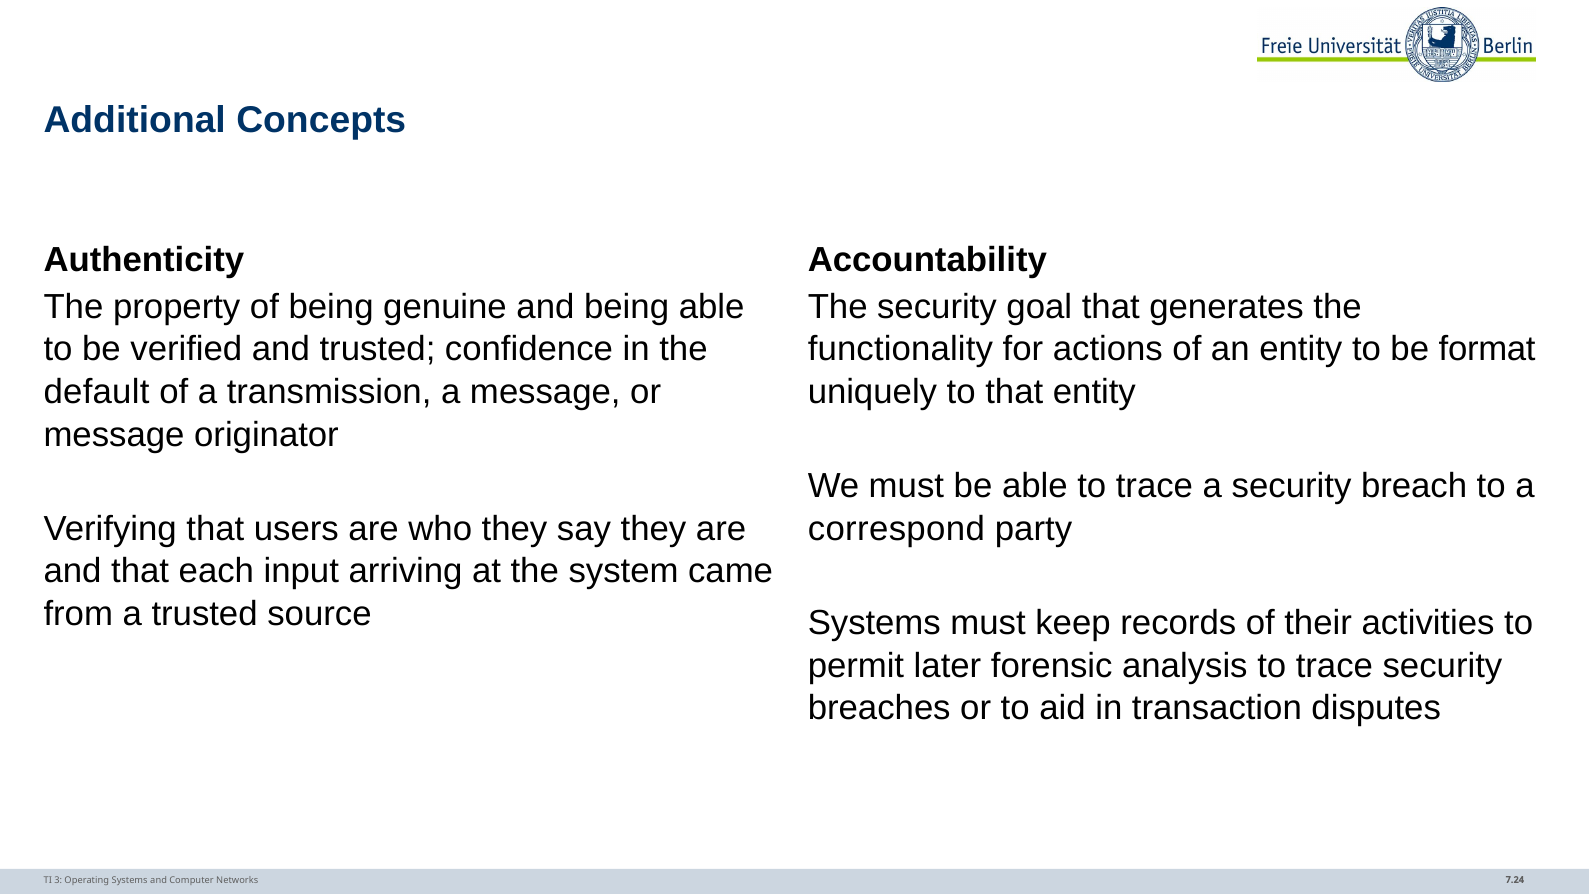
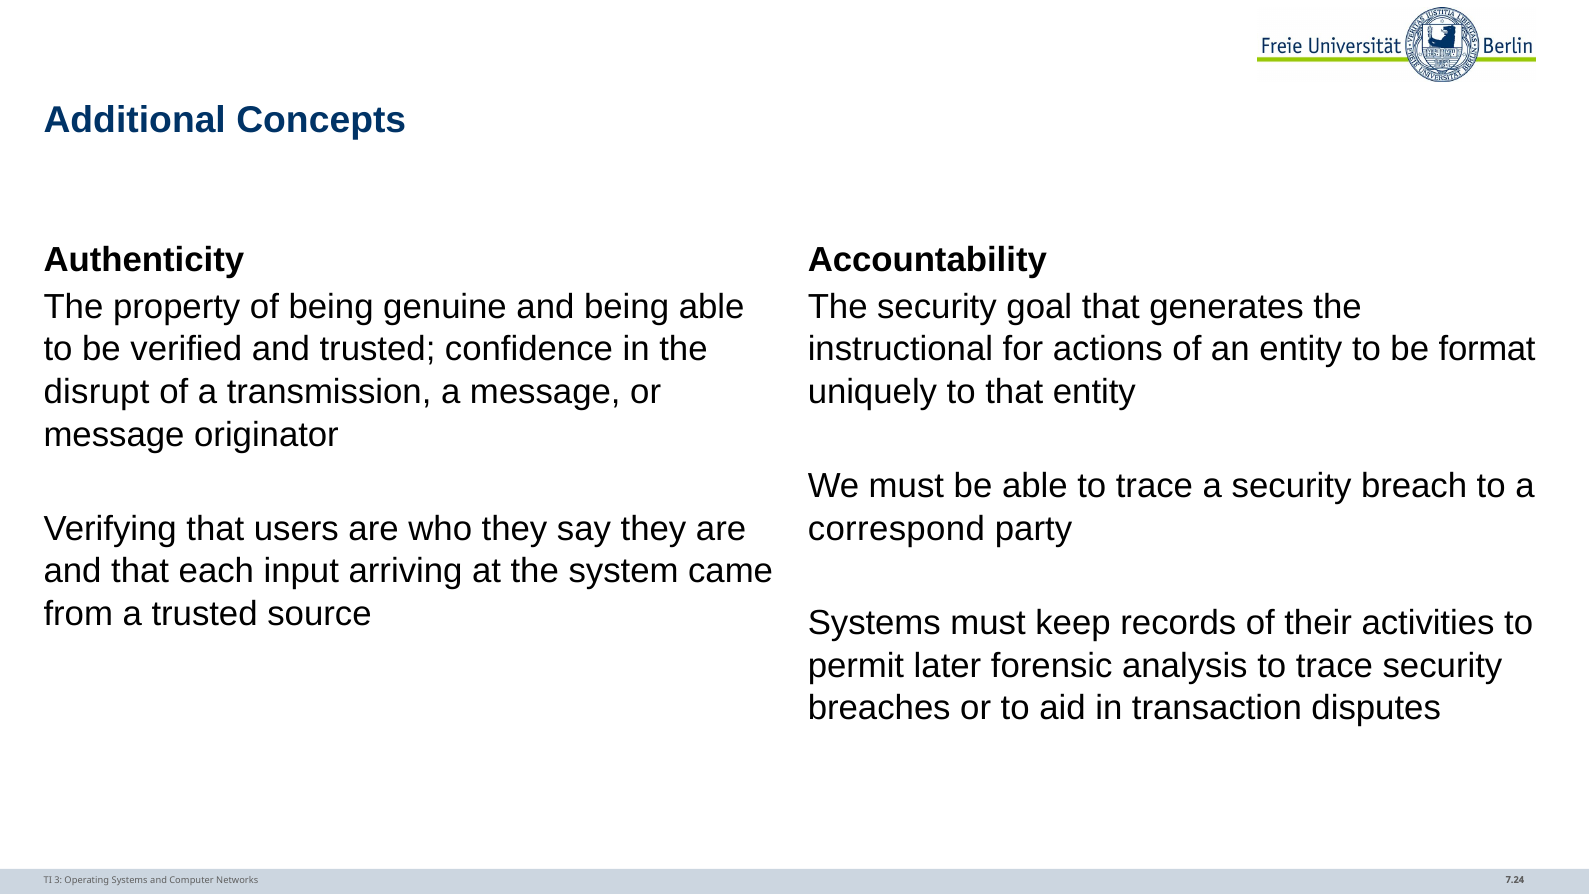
functionality: functionality -> instructional
default: default -> disrupt
